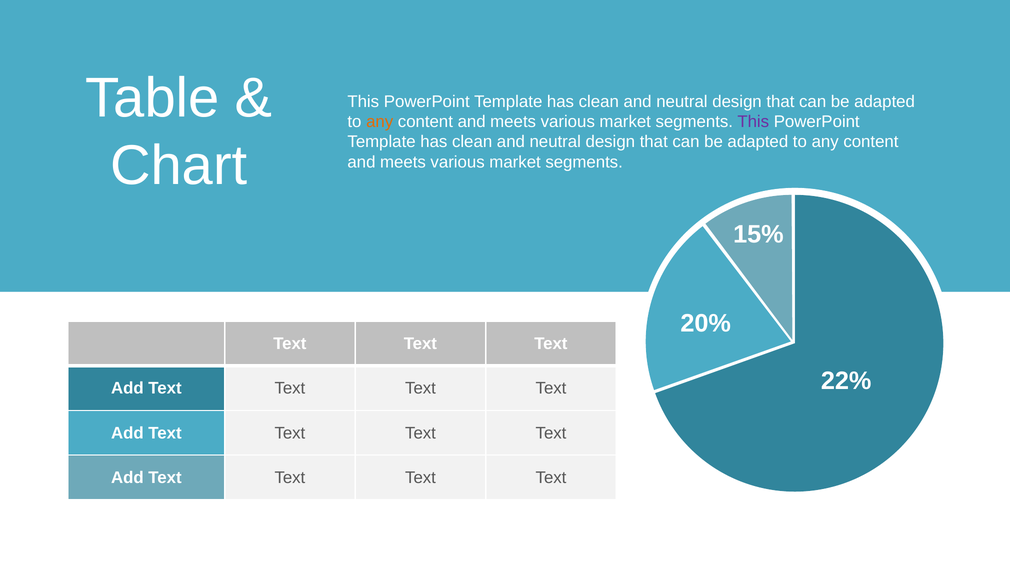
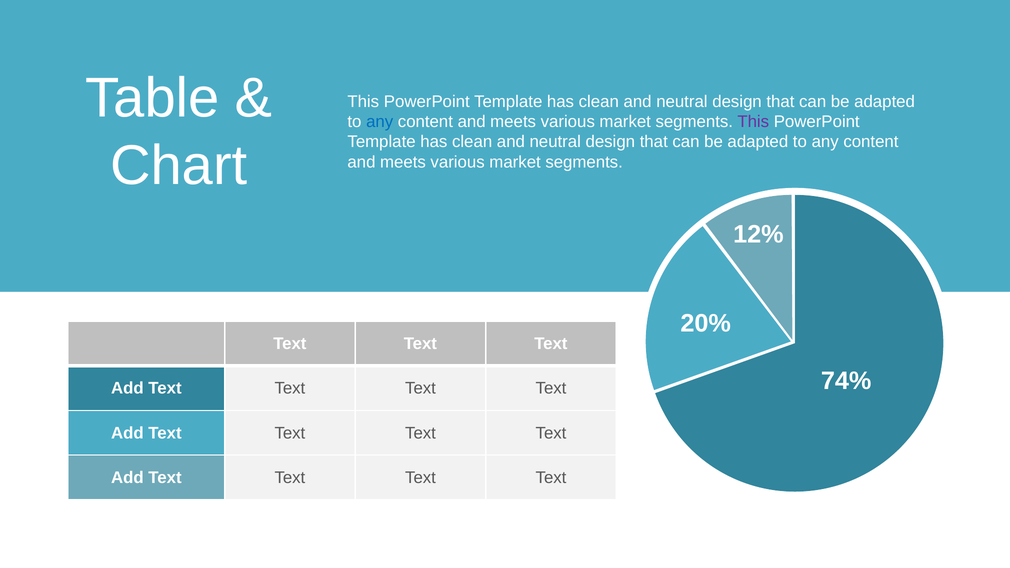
any at (380, 122) colour: orange -> blue
15%: 15% -> 12%
22%: 22% -> 74%
